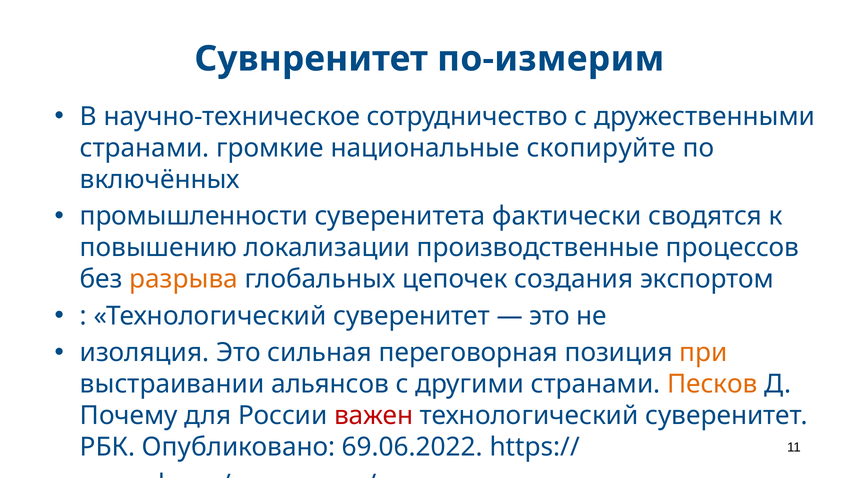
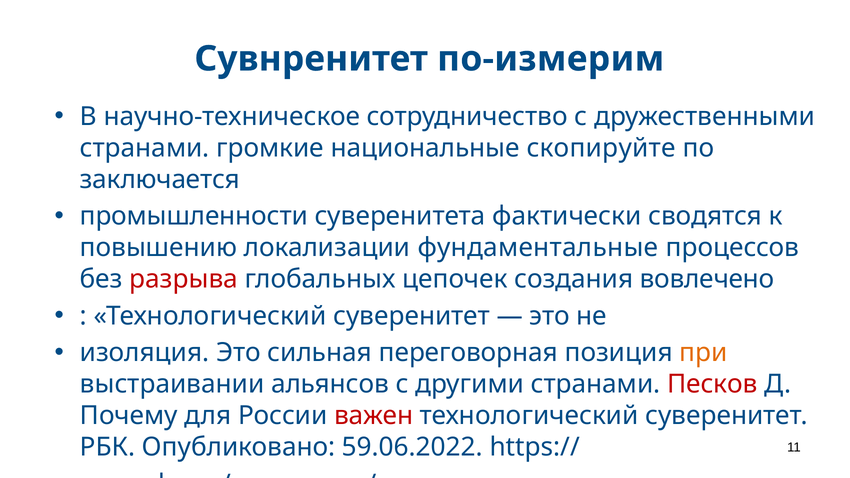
включённых: включённых -> заключается
производственные: производственные -> фундаментальные
разрыва colour: orange -> red
экспортом: экспортом -> вовлечено
Песков colour: orange -> red
69.06.2022: 69.06.2022 -> 59.06.2022
